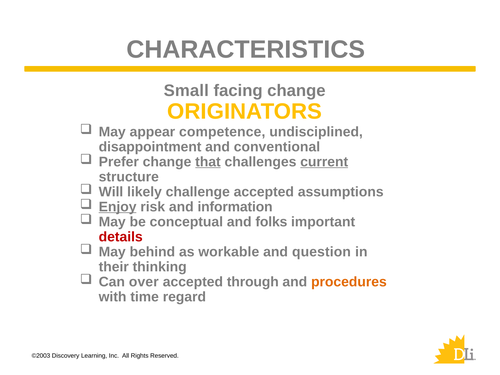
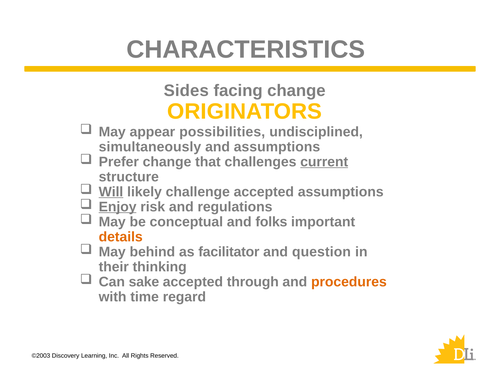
Small: Small -> Sides
competence: competence -> possibilities
disappointment: disappointment -> simultaneously
and conventional: conventional -> assumptions
that underline: present -> none
Will underline: none -> present
information: information -> regulations
details colour: red -> orange
workable: workable -> facilitator
over: over -> sake
